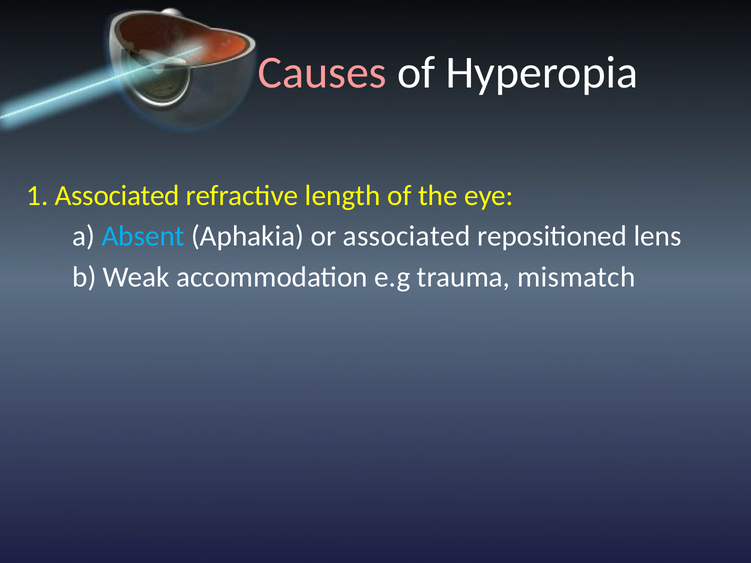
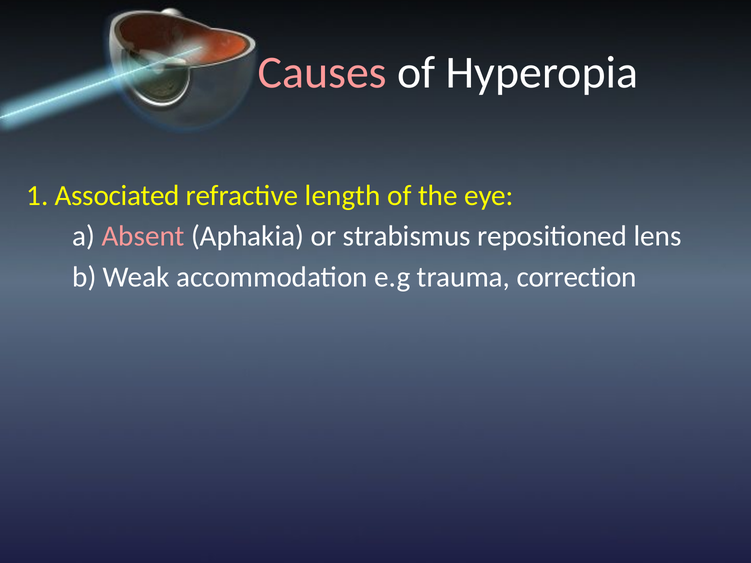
Absent colour: light blue -> pink
or associated: associated -> strabismus
mismatch: mismatch -> correction
